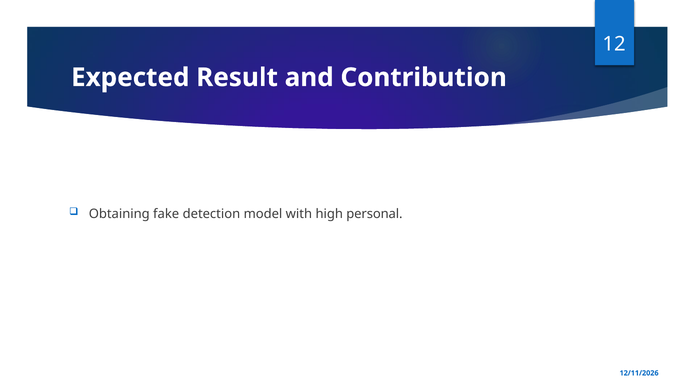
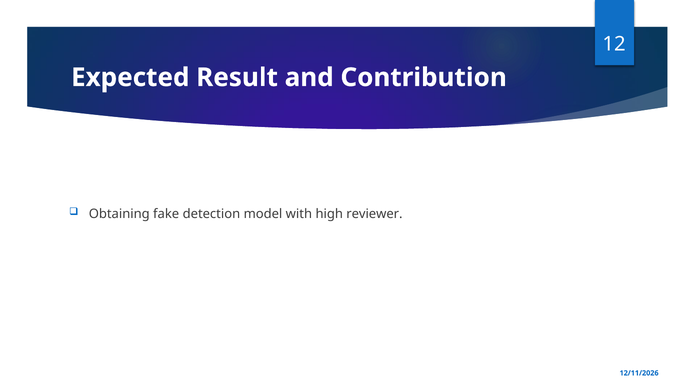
personal: personal -> reviewer
